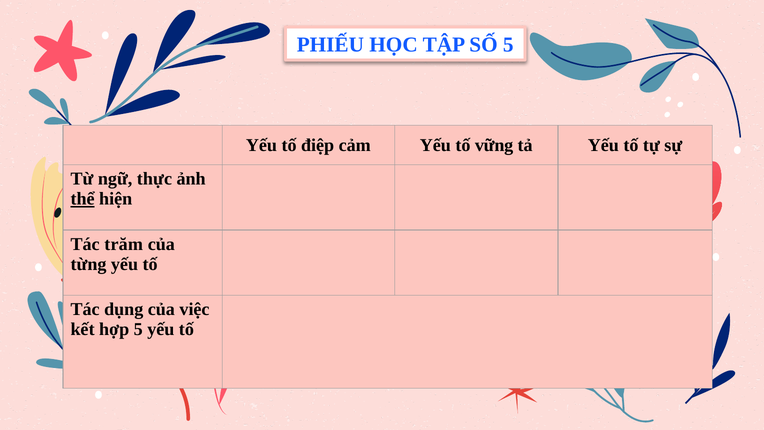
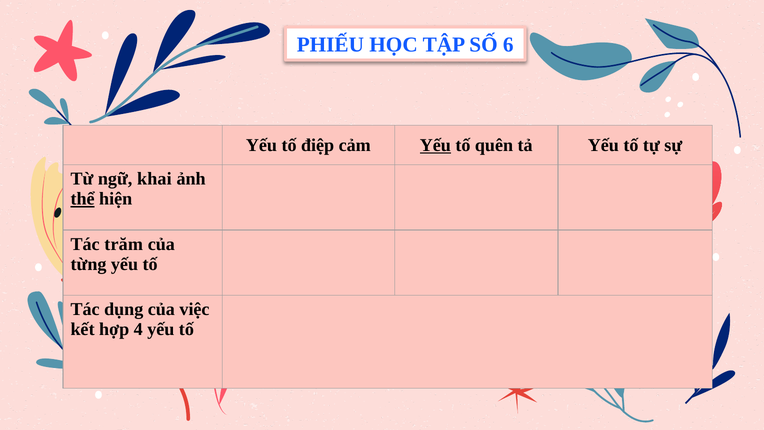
SỐ 5: 5 -> 6
Yếu at (435, 145) underline: none -> present
vững: vững -> quên
thực: thực -> khai
hợp 5: 5 -> 4
